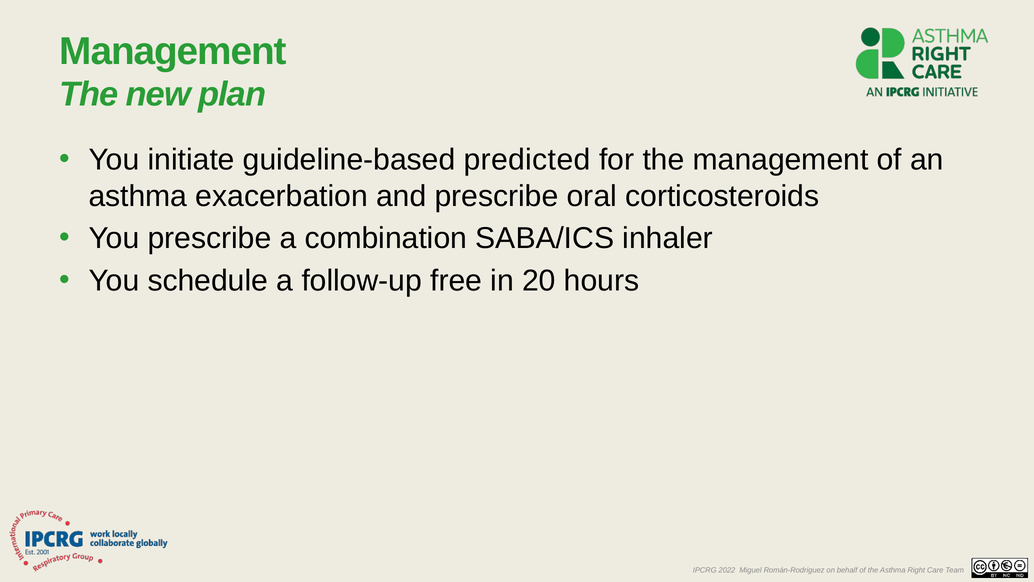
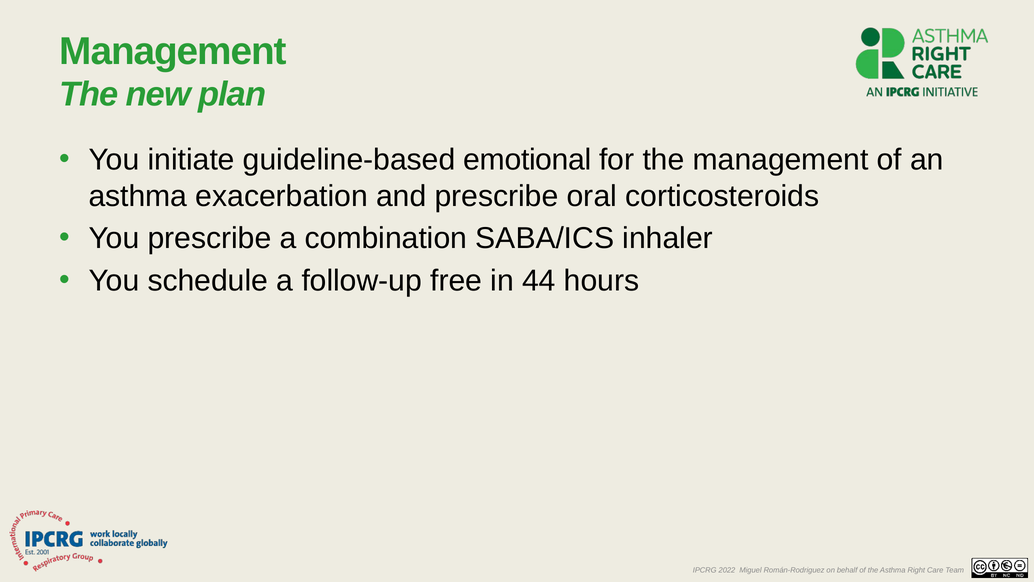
predicted: predicted -> emotional
20: 20 -> 44
